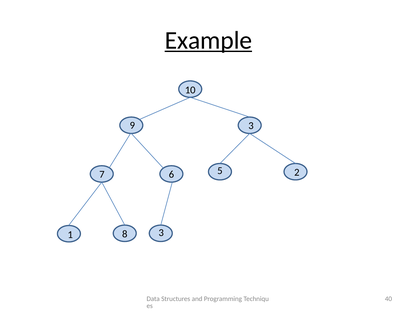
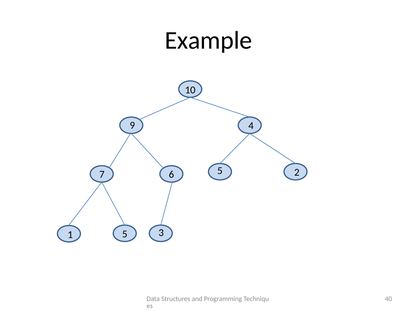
Example underline: present -> none
9 3: 3 -> 4
1 8: 8 -> 5
